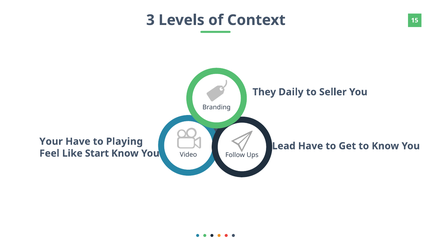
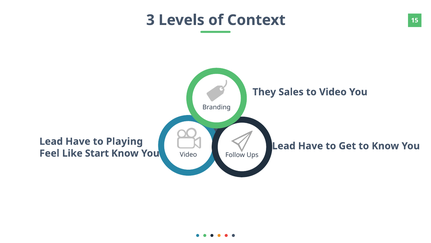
Daily: Daily -> Sales
to Seller: Seller -> Video
Your at (51, 141): Your -> Lead
